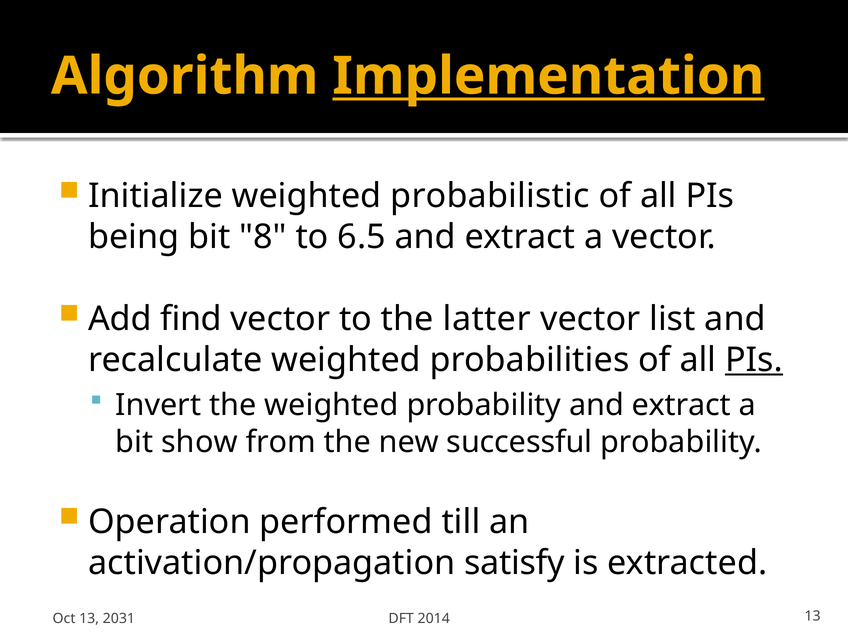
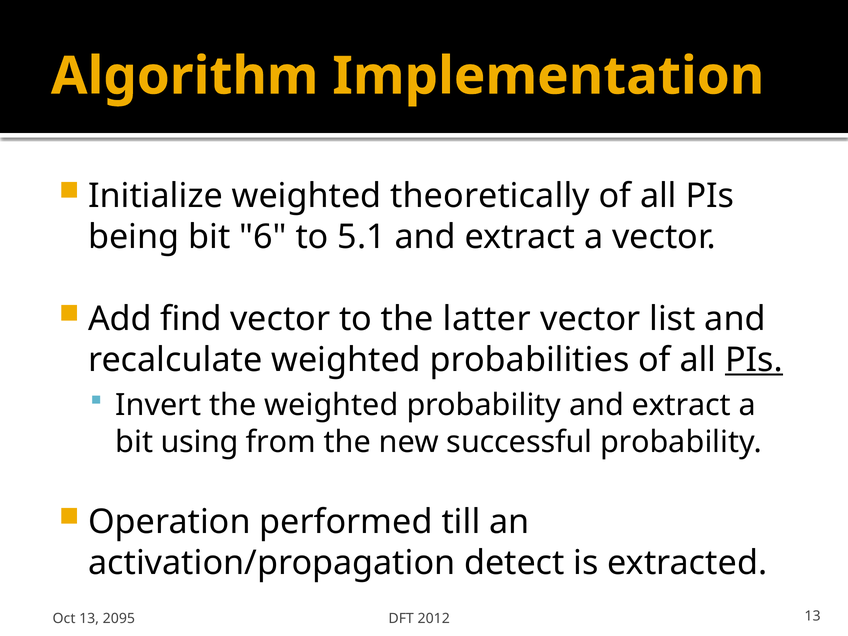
Implementation underline: present -> none
probabilistic: probabilistic -> theoretically
8: 8 -> 6
6.5: 6.5 -> 5.1
show: show -> using
satisfy: satisfy -> detect
2031: 2031 -> 2095
2014: 2014 -> 2012
